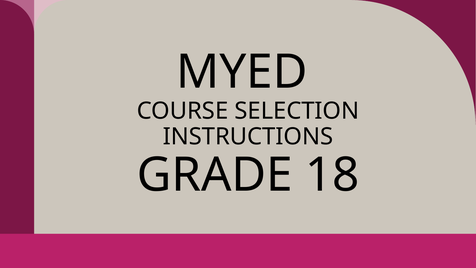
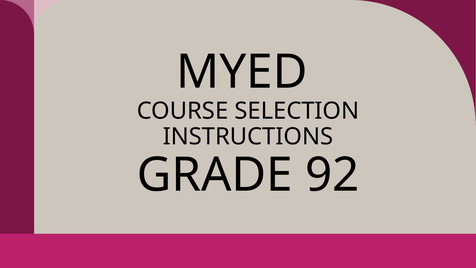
18: 18 -> 92
